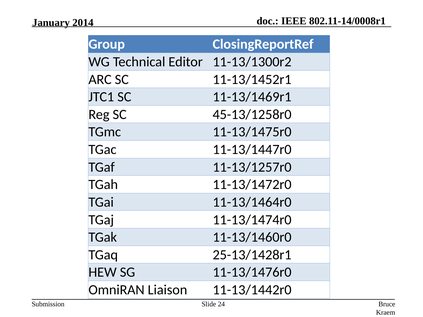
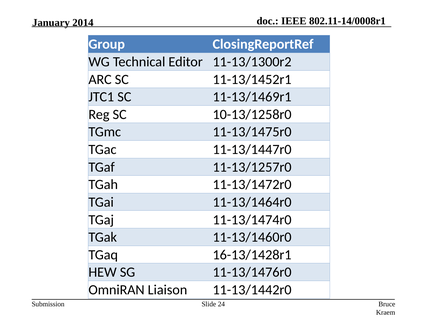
45-13/1258r0: 45-13/1258r0 -> 10-13/1258r0
25-13/1428r1: 25-13/1428r1 -> 16-13/1428r1
